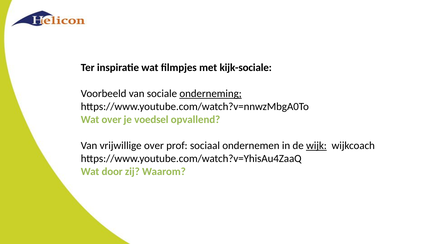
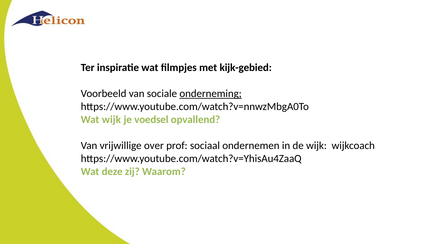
kijk-sociale: kijk-sociale -> kijk-gebied
Wat over: over -> wijk
wijk at (316, 146) underline: present -> none
door: door -> deze
